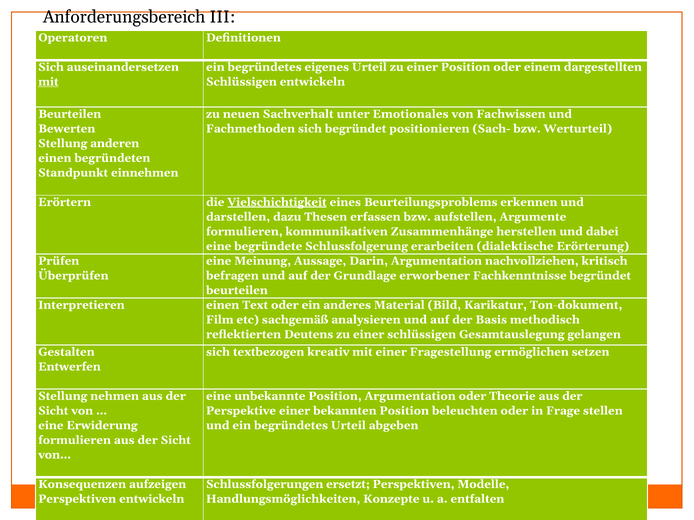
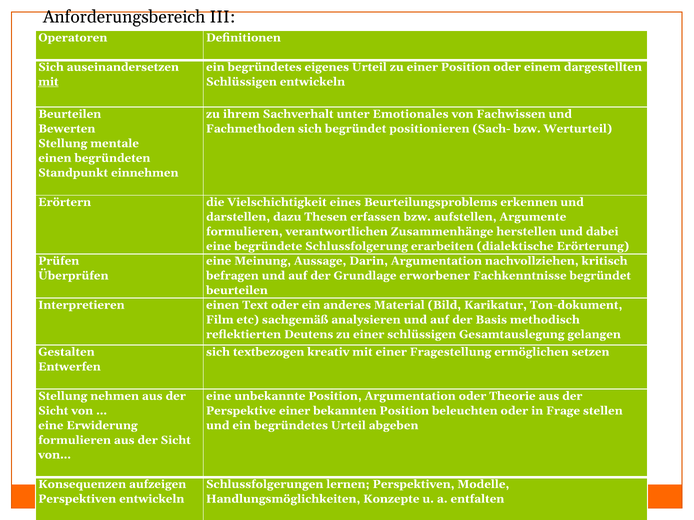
neuen: neuen -> ihrem
anderen: anderen -> mentale
Vielschichtigkeit underline: present -> none
kommunikativen: kommunikativen -> verantwortlichen
ersetzt: ersetzt -> lernen
